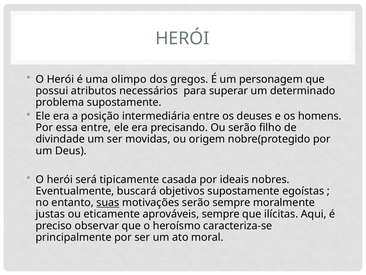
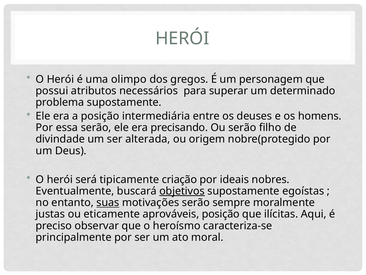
essa entre: entre -> serão
movidas: movidas -> alterada
casada: casada -> criação
objetivos underline: none -> present
aprováveis sempre: sempre -> posição
